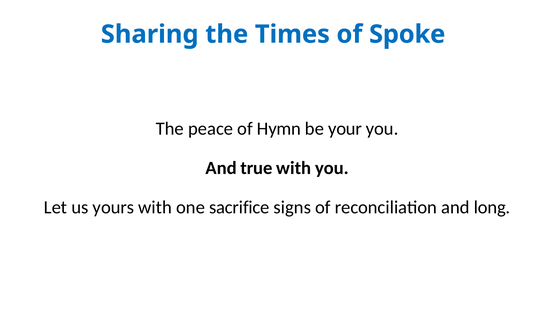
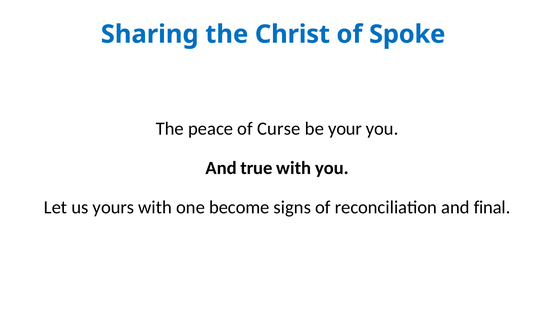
Times: Times -> Christ
Hymn: Hymn -> Curse
sacrifice: sacrifice -> become
long: long -> final
